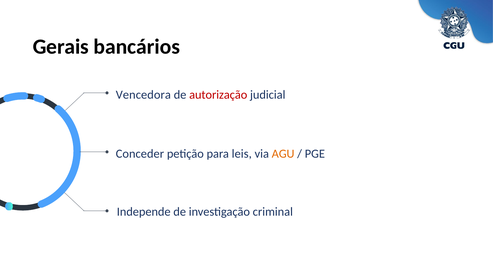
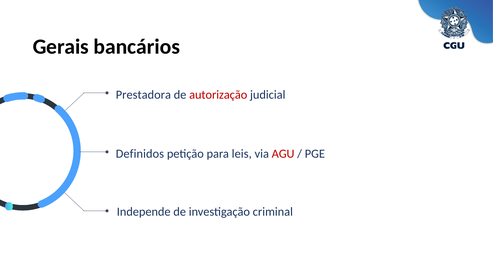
Vencedora: Vencedora -> Prestadora
Conceder: Conceder -> Definidos
AGU colour: orange -> red
